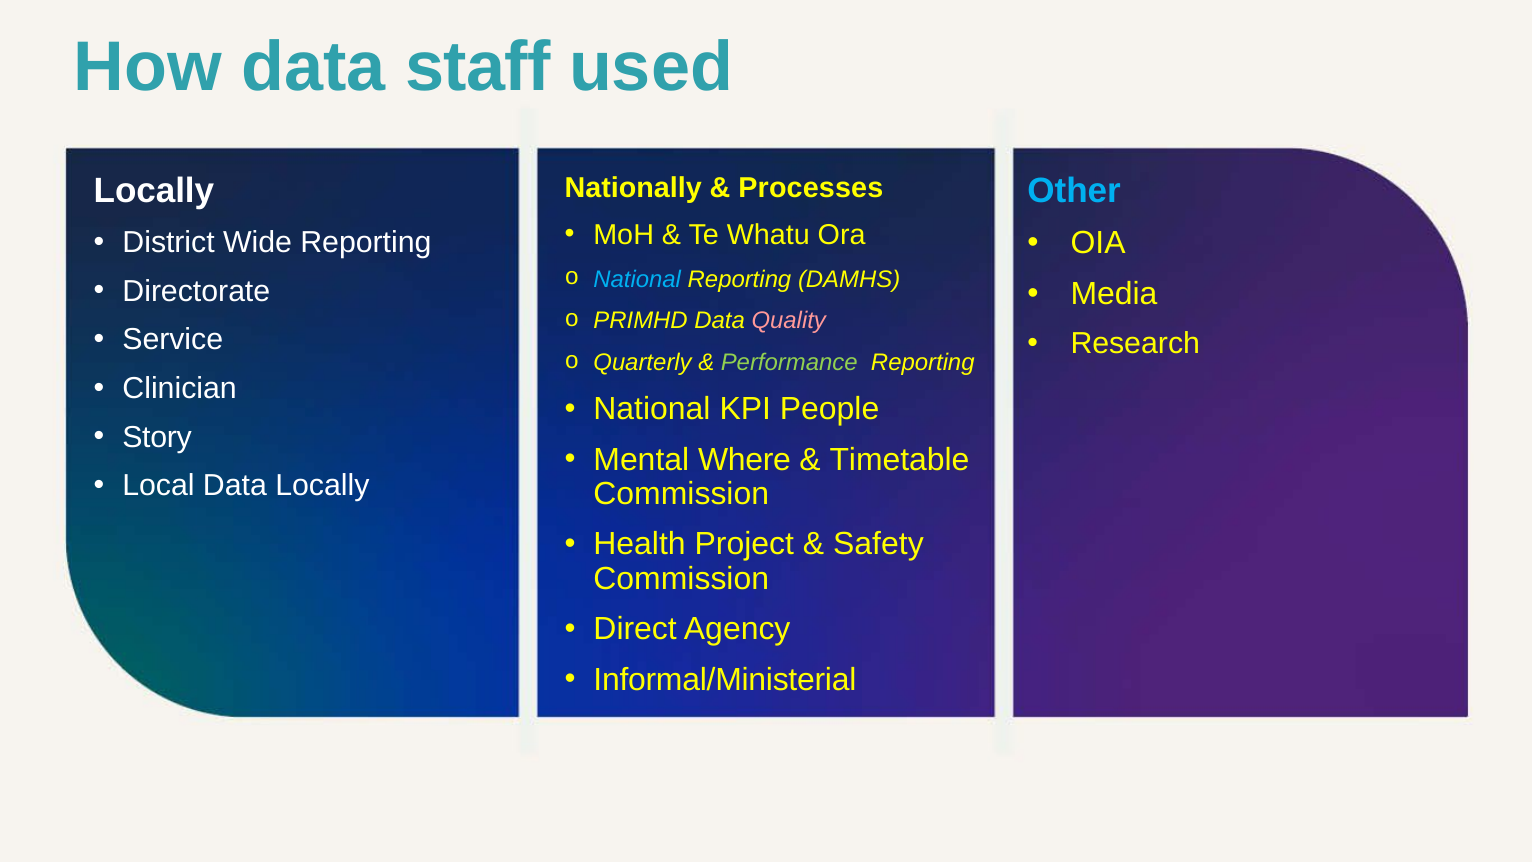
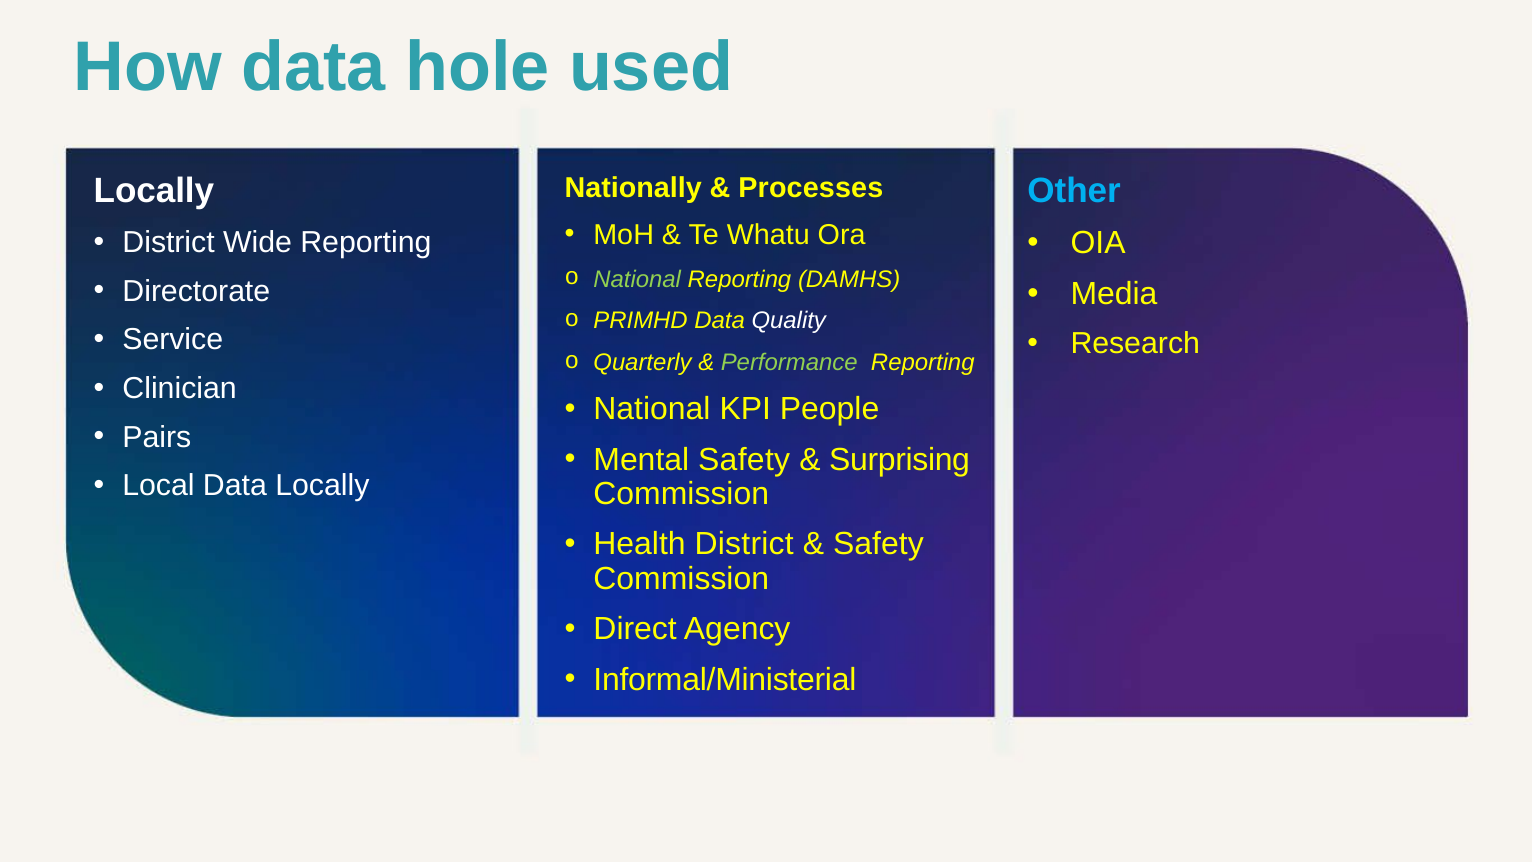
staff: staff -> hole
National at (637, 279) colour: light blue -> light green
Quality colour: pink -> white
Story: Story -> Pairs
Mental Where: Where -> Safety
Timetable: Timetable -> Surprising
Health Project: Project -> District
